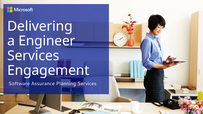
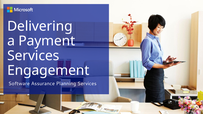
Engineer: Engineer -> Payment
